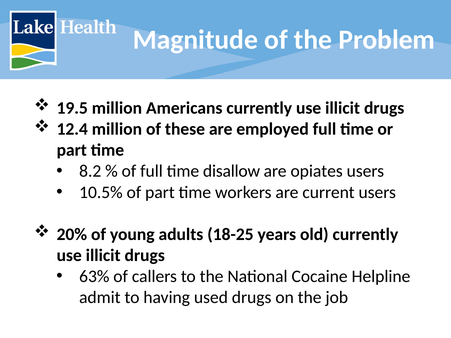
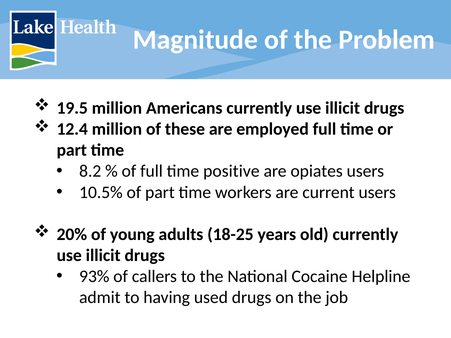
disallow: disallow -> positive
63%: 63% -> 93%
